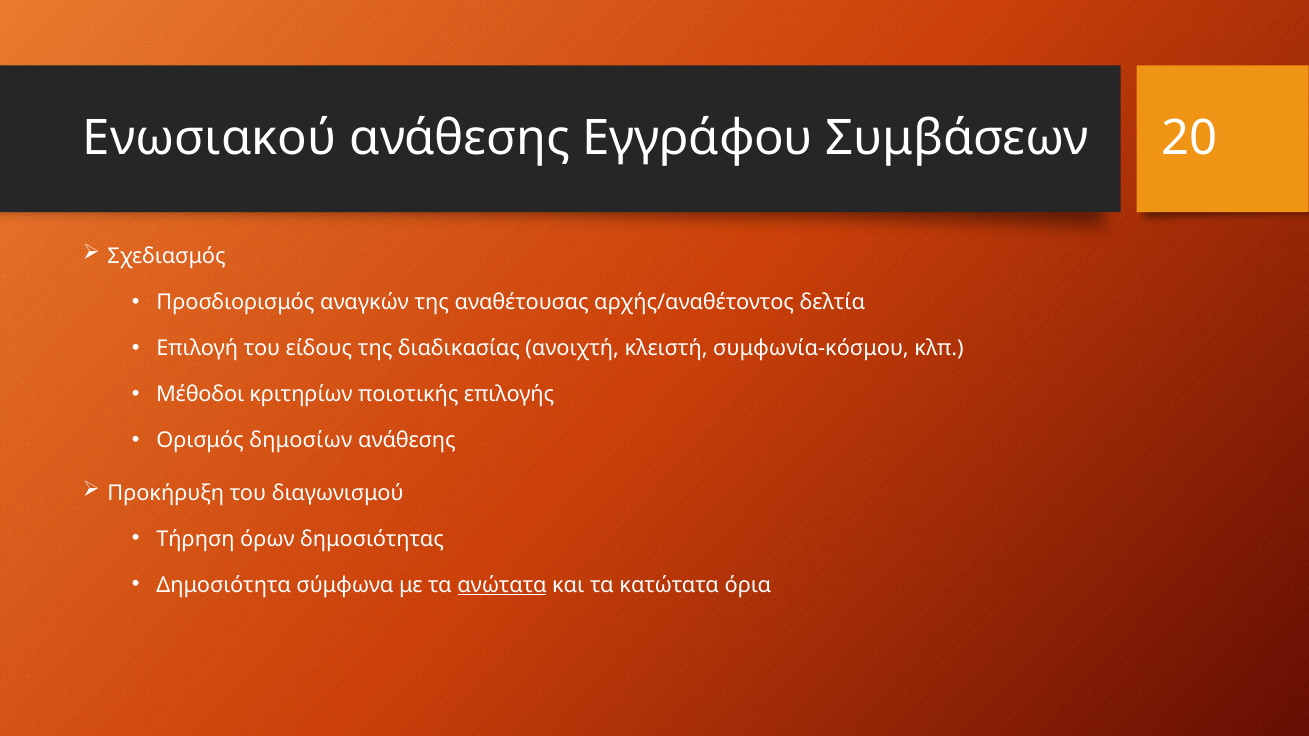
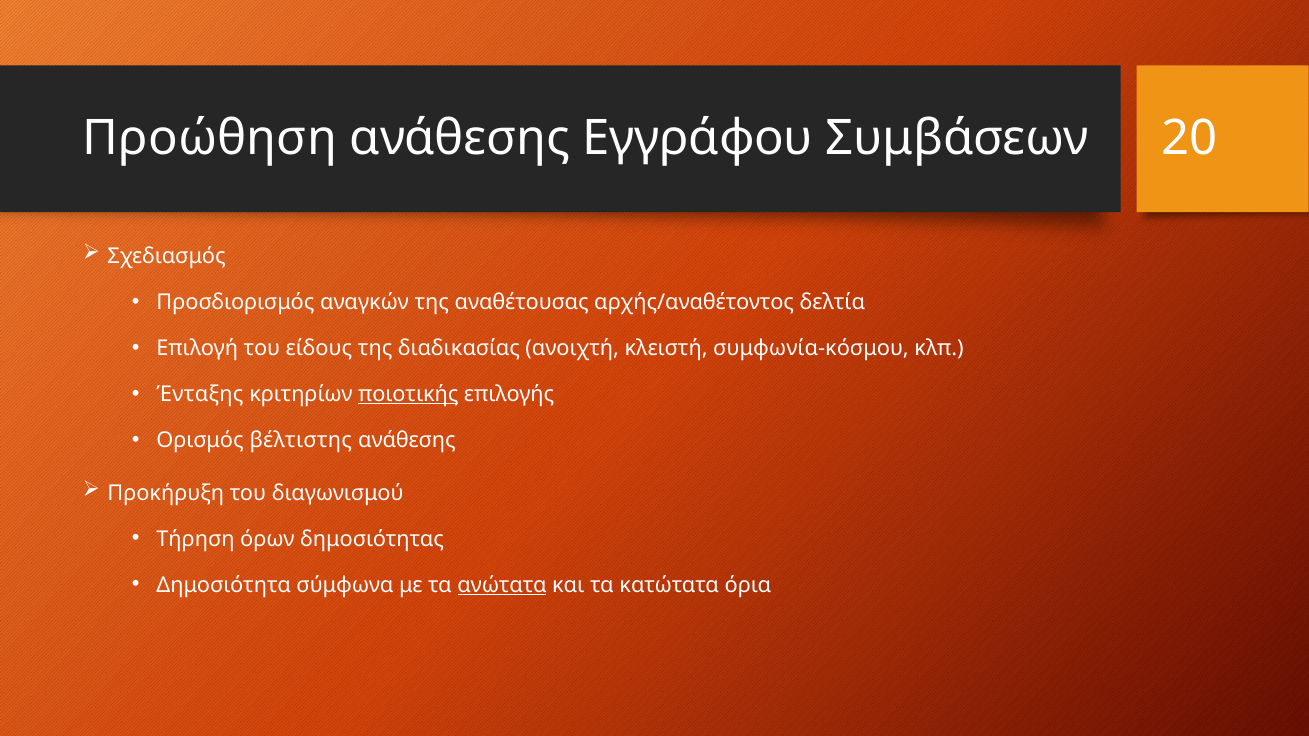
Ενωσιακού: Ενωσιακού -> Προώθηση
Μέθοδοι: Μέθοδοι -> Ένταξης
ποιοτικής underline: none -> present
δημοσίων: δημοσίων -> βέλτιστης
